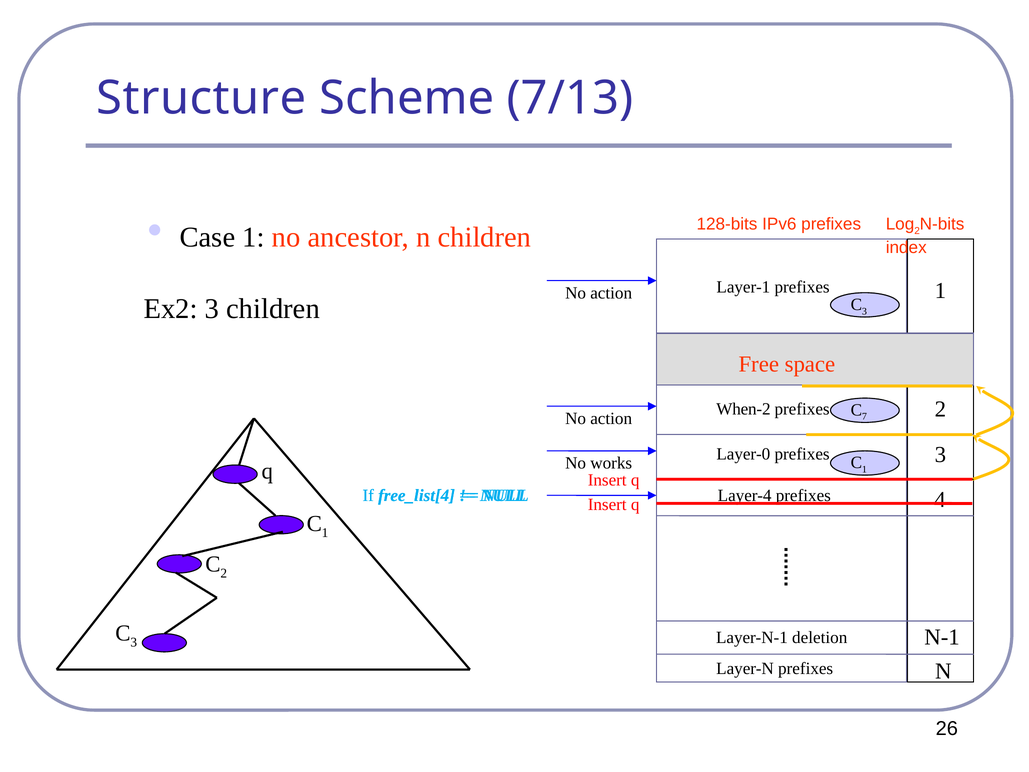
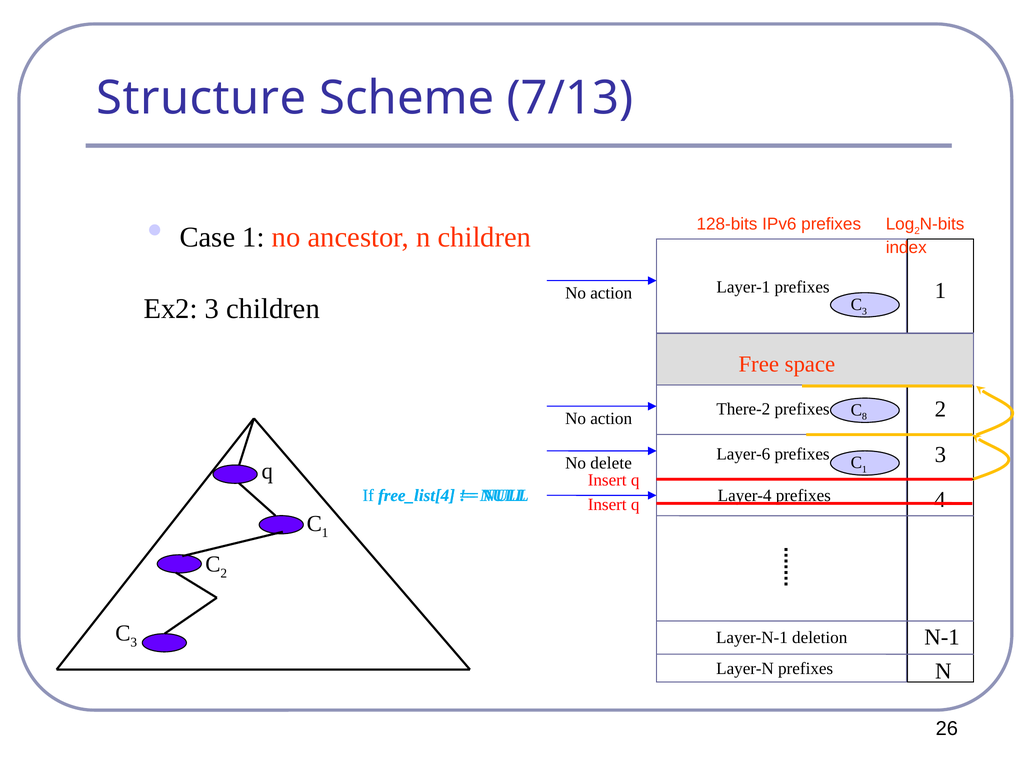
When-2: When-2 -> There-2
7: 7 -> 8
Layer-0: Layer-0 -> Layer-6
works: works -> delete
